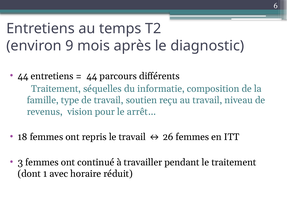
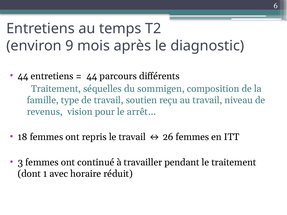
informatie: informatie -> sommigen
